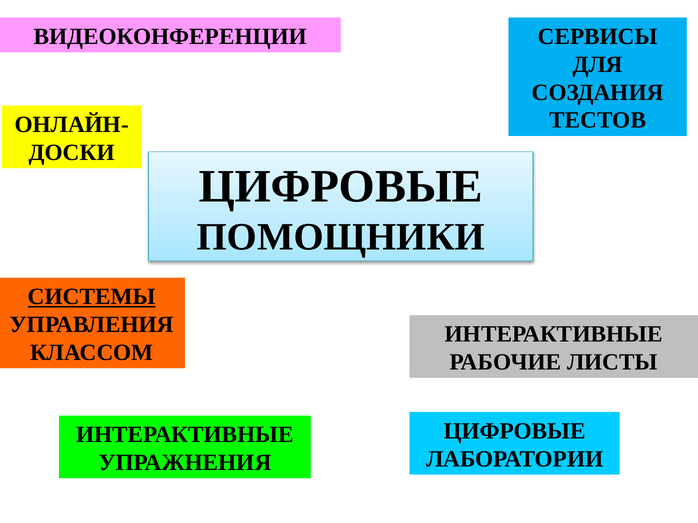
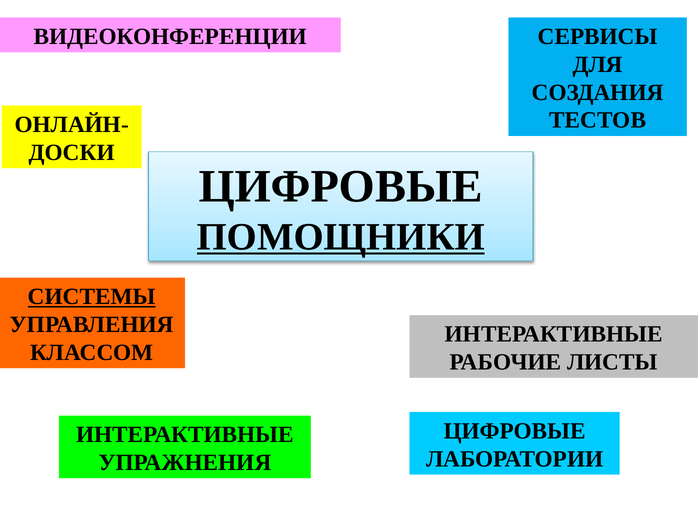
ПОМОЩНИКИ underline: none -> present
